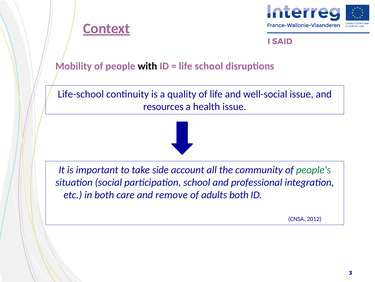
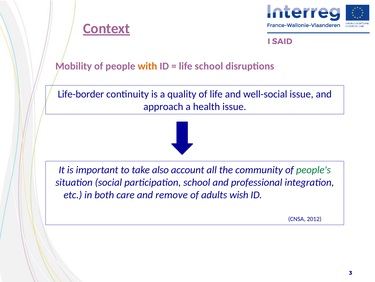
with colour: black -> orange
Life-school: Life-school -> Life-border
resources: resources -> approach
side: side -> also
adults both: both -> wish
